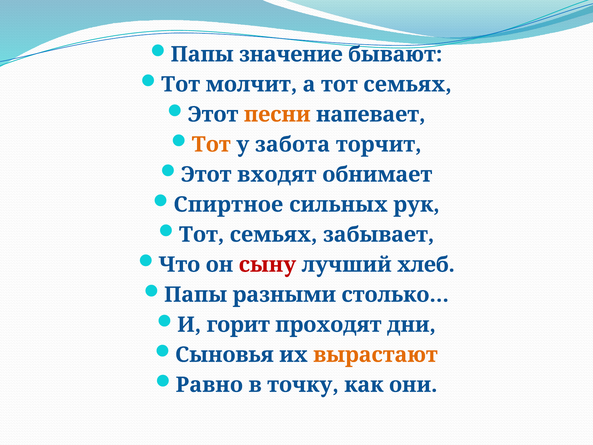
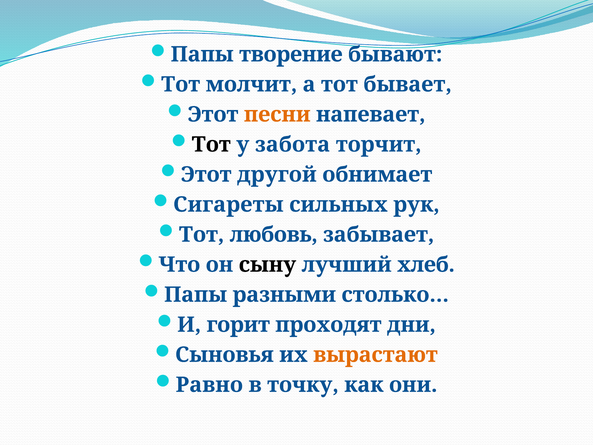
значение: значение -> творение
а тот семьях: семьях -> бывает
Тот at (211, 144) colour: orange -> black
входят: входят -> другой
Спиртное: Спиртное -> Сигареты
семьях at (274, 235): семьях -> любовь
сыну colour: red -> black
